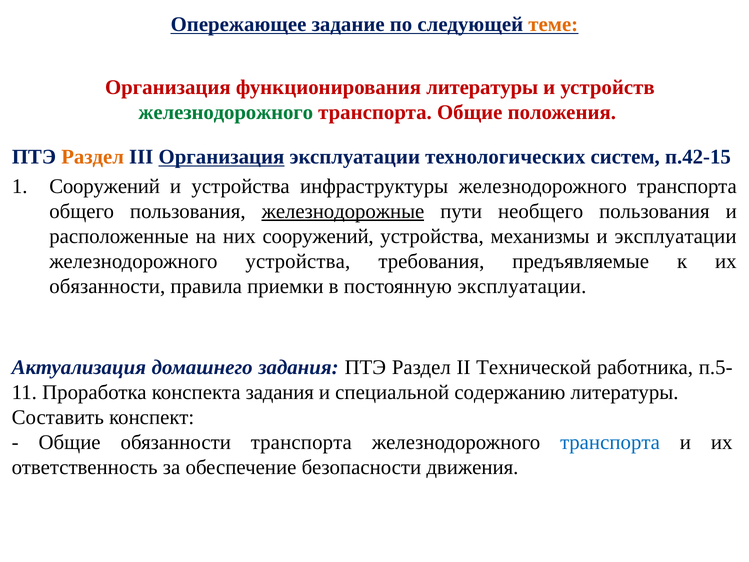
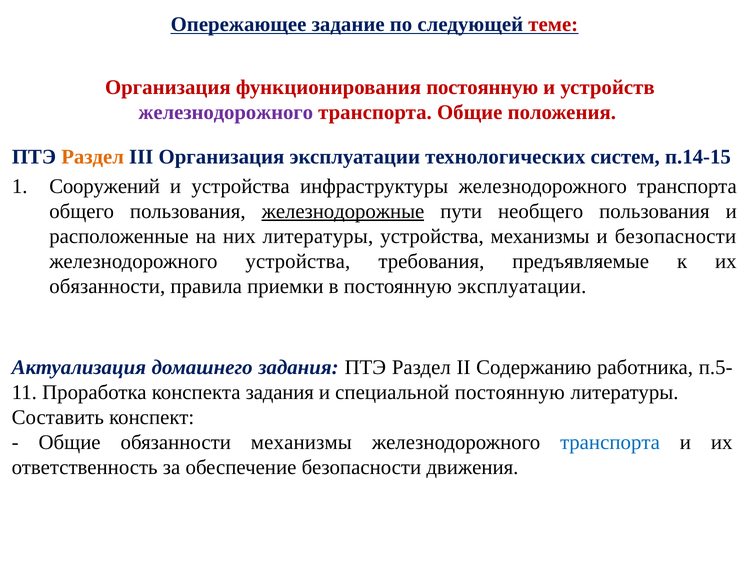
теме colour: orange -> red
функционирования литературы: литературы -> постоянную
железнодорожного at (226, 112) colour: green -> purple
Организация at (221, 157) underline: present -> none
п.42-15: п.42-15 -> п.14-15
них сооружений: сооружений -> литературы
и эксплуатации: эксплуатации -> безопасности
Технической: Технической -> Содержанию
специальной содержанию: содержанию -> постоянную
обязанности транспорта: транспорта -> механизмы
